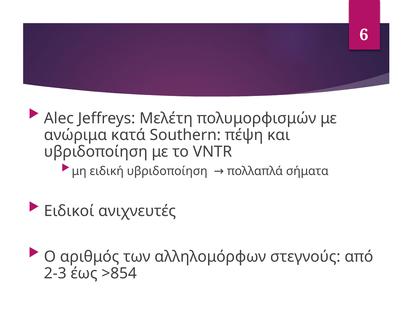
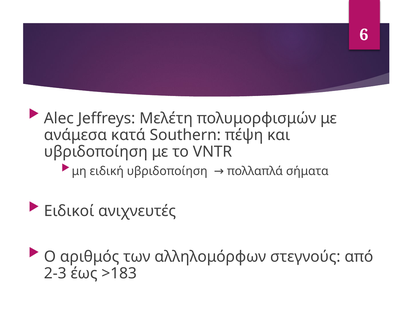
ανώριμα: ανώριμα -> ανάμεσα
>854: >854 -> >183
